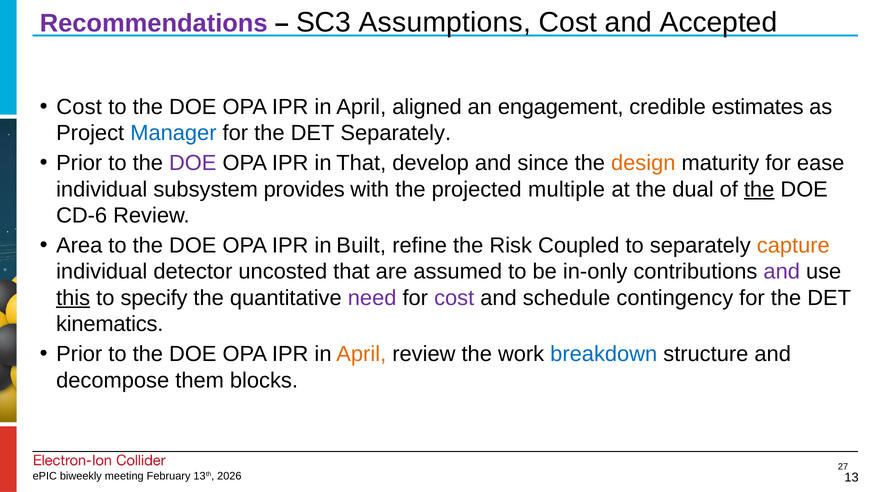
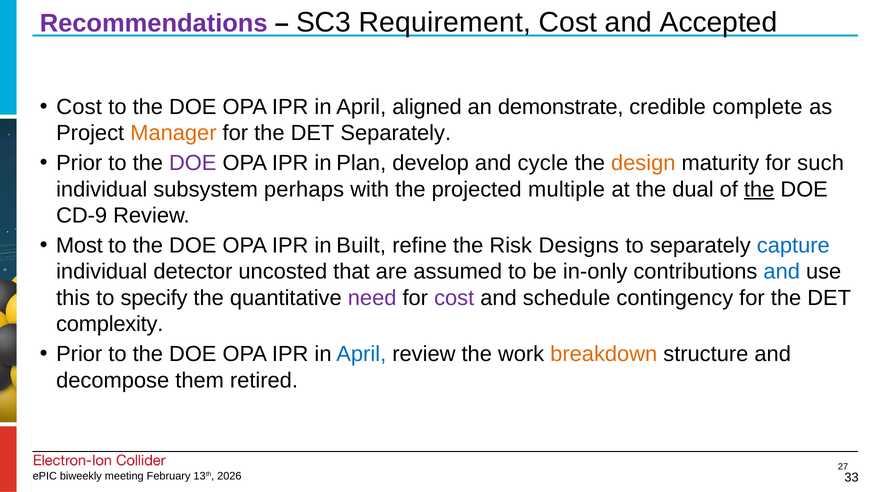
Assumptions: Assumptions -> Requirement
engagement: engagement -> demonstrate
estimates: estimates -> complete
Manager colour: blue -> orange
in That: That -> Plan
since: since -> cycle
ease: ease -> such
provides: provides -> perhaps
CD-6: CD-6 -> CD-9
Area: Area -> Most
Coupled: Coupled -> Designs
capture colour: orange -> blue
and at (782, 272) colour: purple -> blue
this underline: present -> none
kinematics: kinematics -> complexity
April at (361, 354) colour: orange -> blue
breakdown colour: blue -> orange
blocks: blocks -> retired
13: 13 -> 33
